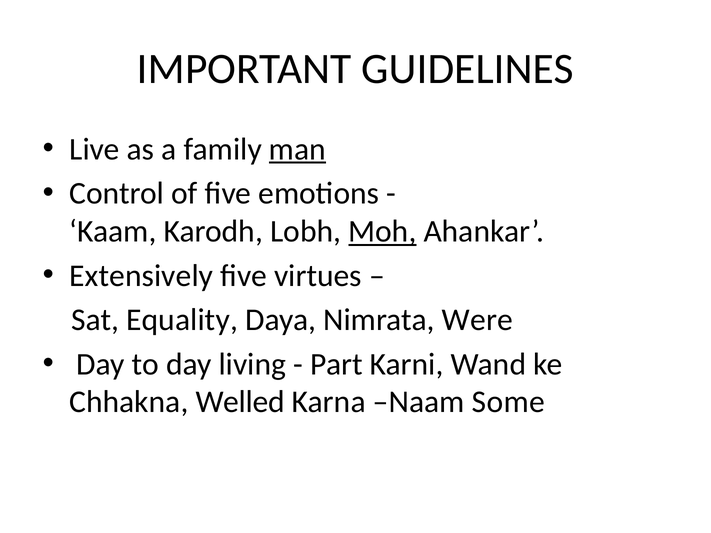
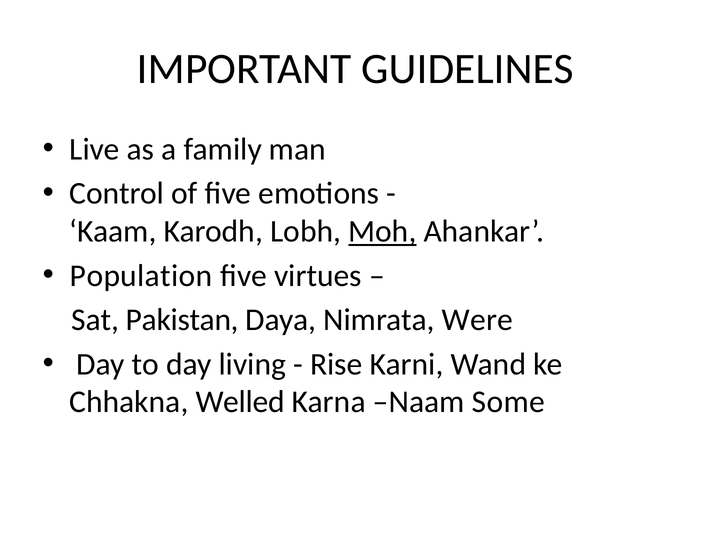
man underline: present -> none
Extensively: Extensively -> Population
Equality: Equality -> Pakistan
Part: Part -> Rise
